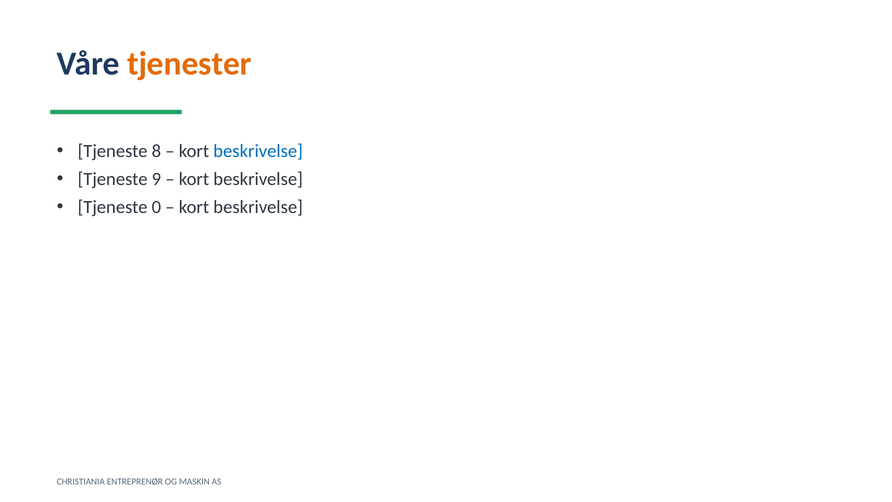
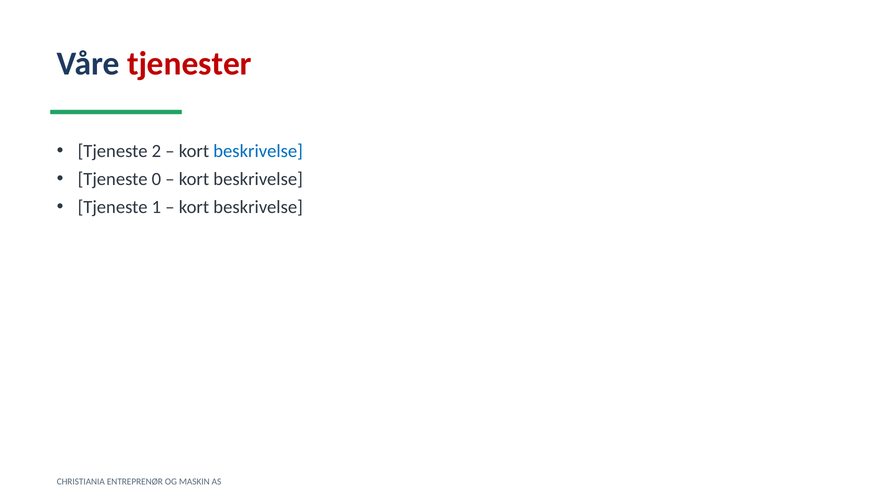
tjenester colour: orange -> red
8: 8 -> 2
9: 9 -> 0
0: 0 -> 1
